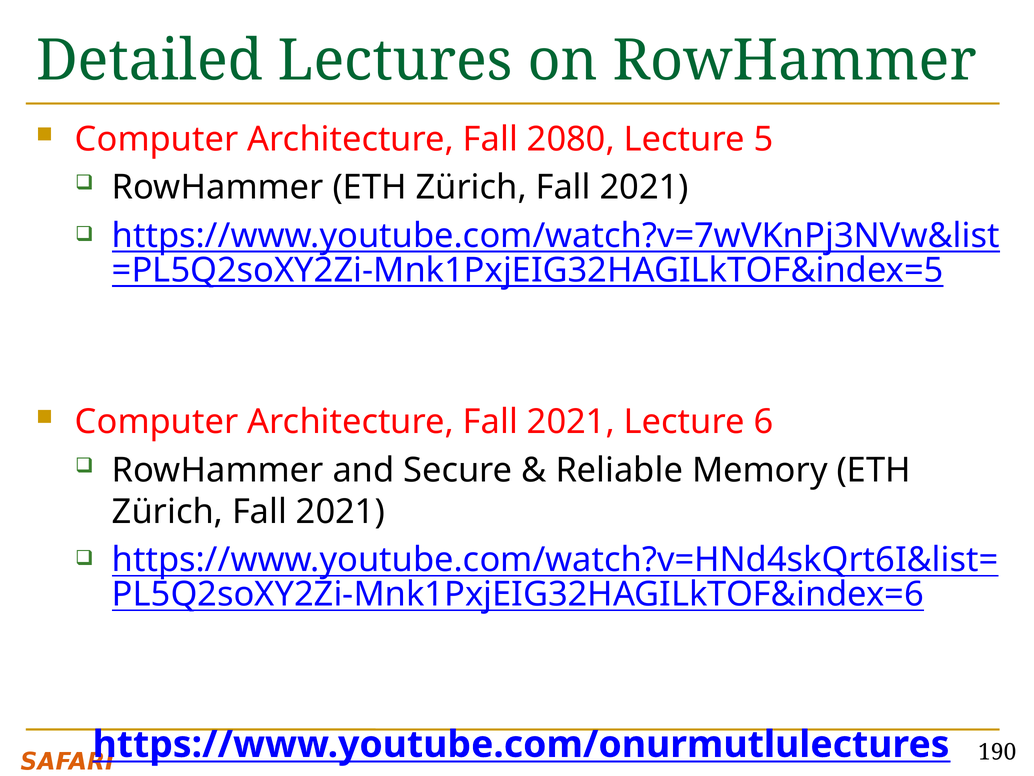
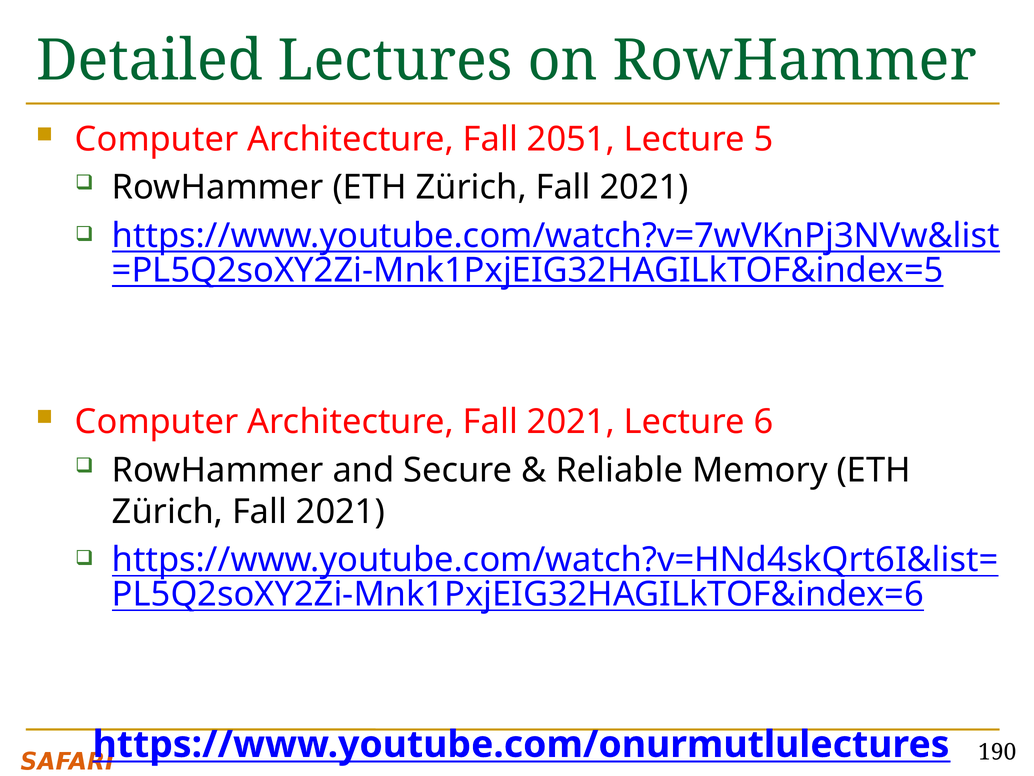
2080: 2080 -> 2051
